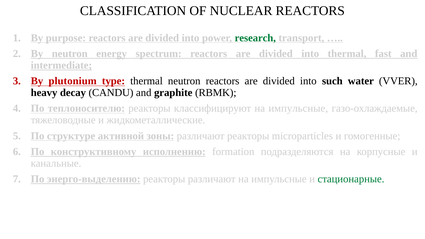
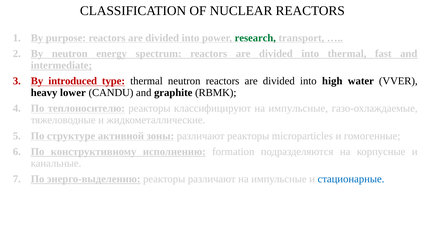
plutonium: plutonium -> introduced
such: such -> high
decay: decay -> lower
стационарные colour: green -> blue
